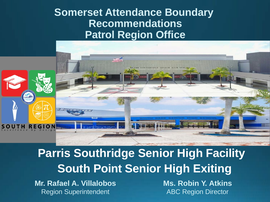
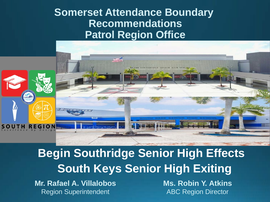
Parris: Parris -> Begin
Facility: Facility -> Effects
Point: Point -> Keys
